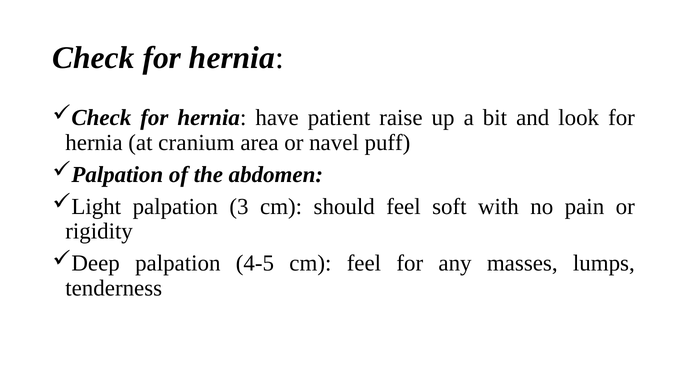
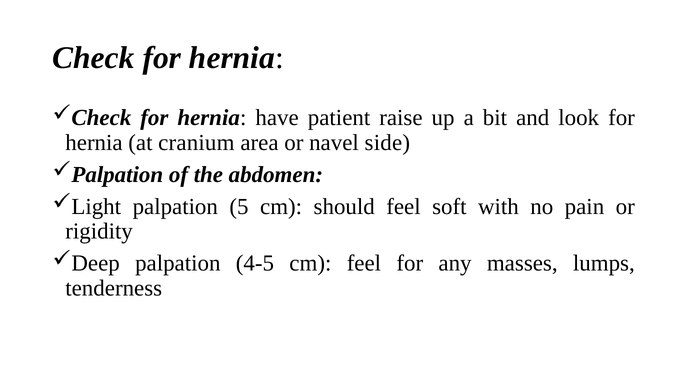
puff: puff -> side
3: 3 -> 5
